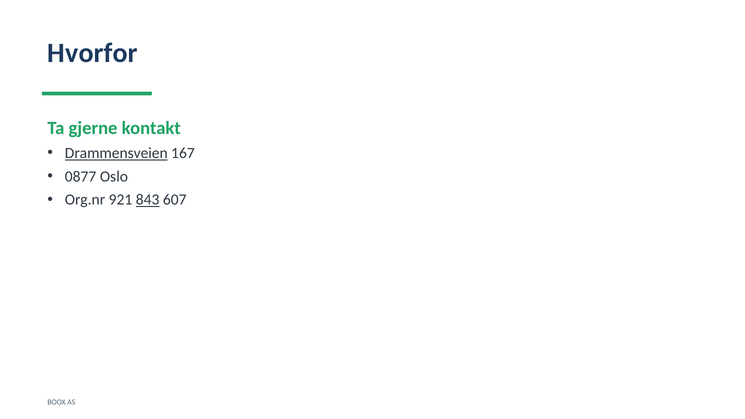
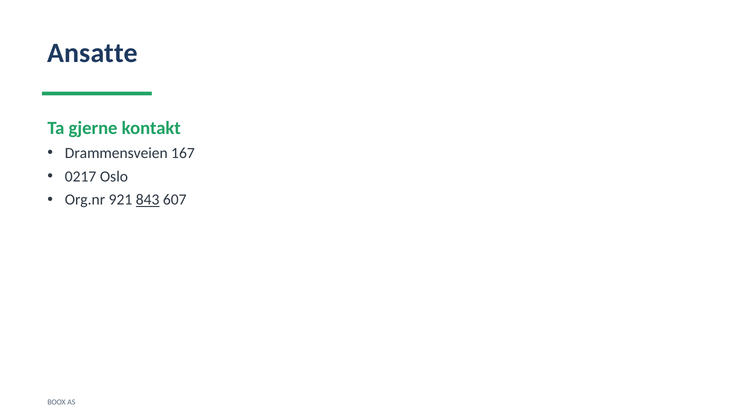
Hvorfor: Hvorfor -> Ansatte
Drammensveien underline: present -> none
0877: 0877 -> 0217
